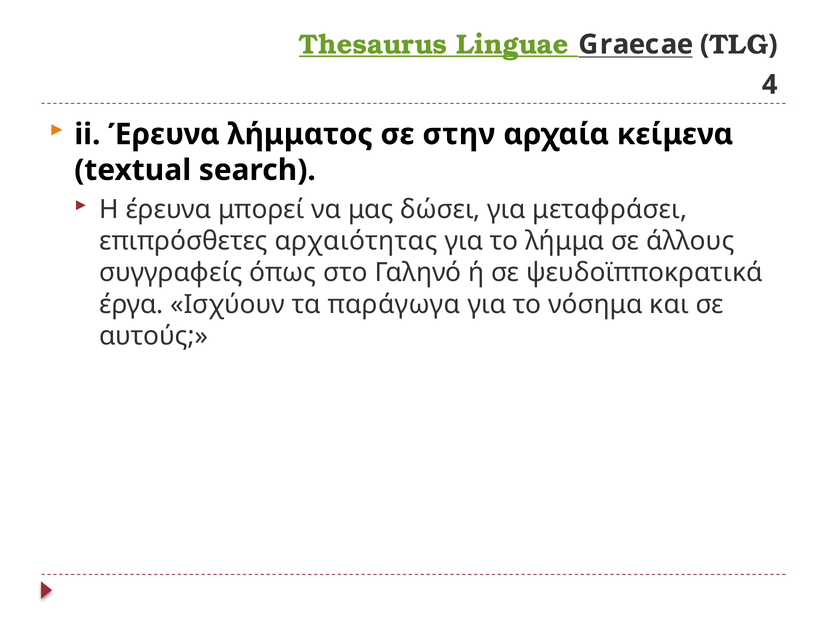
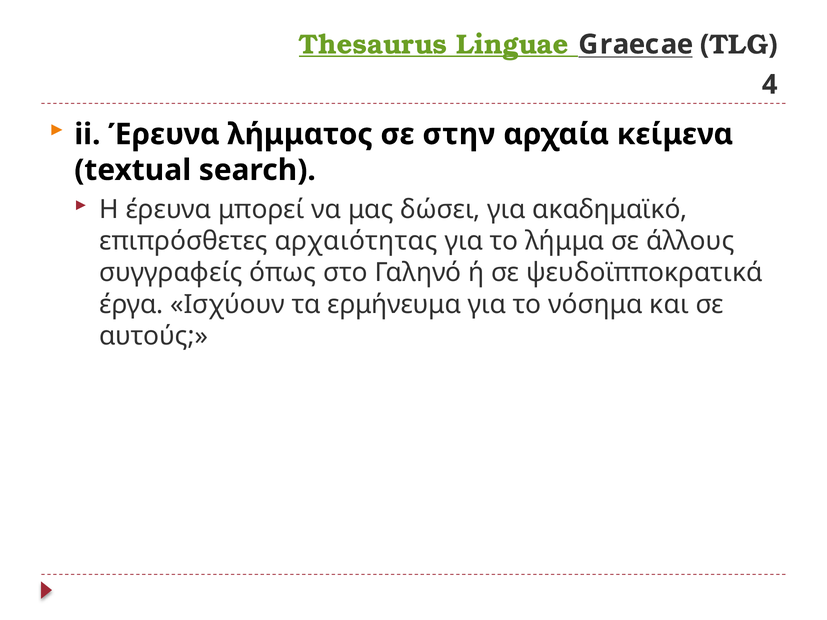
μεταφράσει: μεταφράσει -> ακαδημαϊκό
παράγωγα: παράγωγα -> ερμήνευμα
